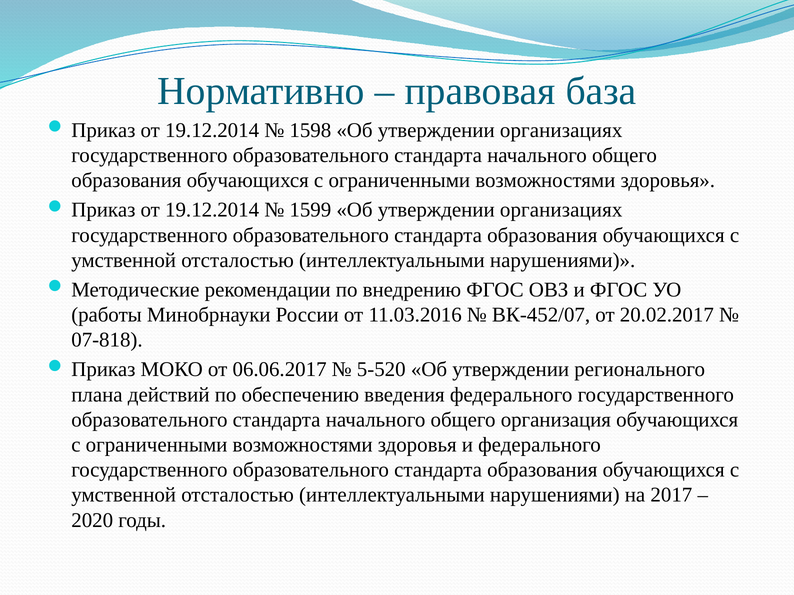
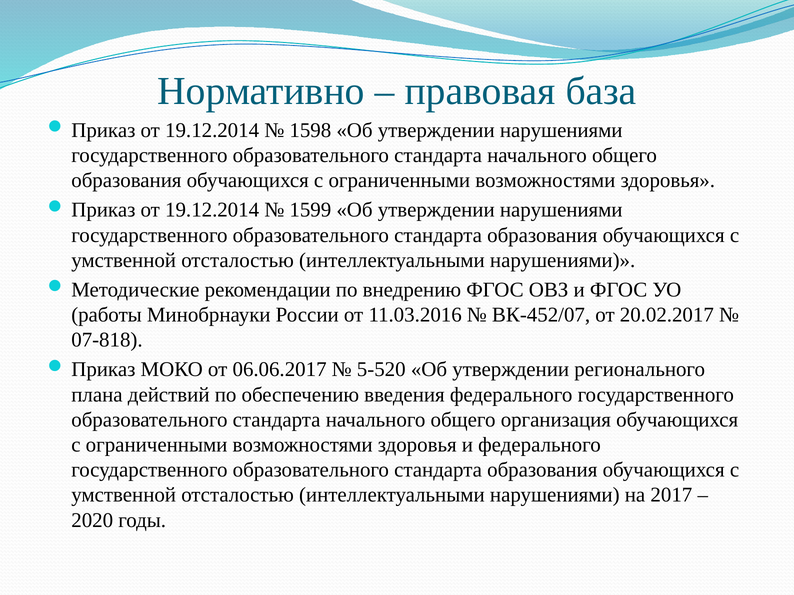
1598 Об утверждении организациях: организациях -> нарушениями
1599 Об утверждении организациях: организациях -> нарушениями
